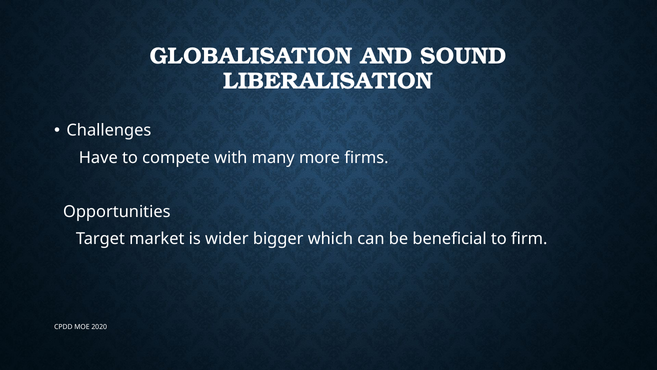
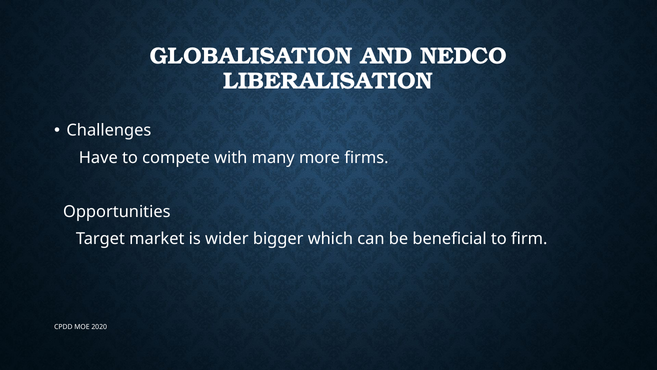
SOUND: SOUND -> NEDCO
